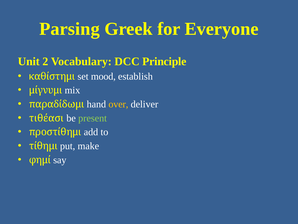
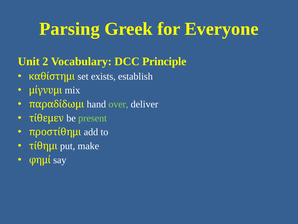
mood: mood -> exists
over colour: yellow -> light green
τιθέασι: τιθέασι -> τίθεμεν
